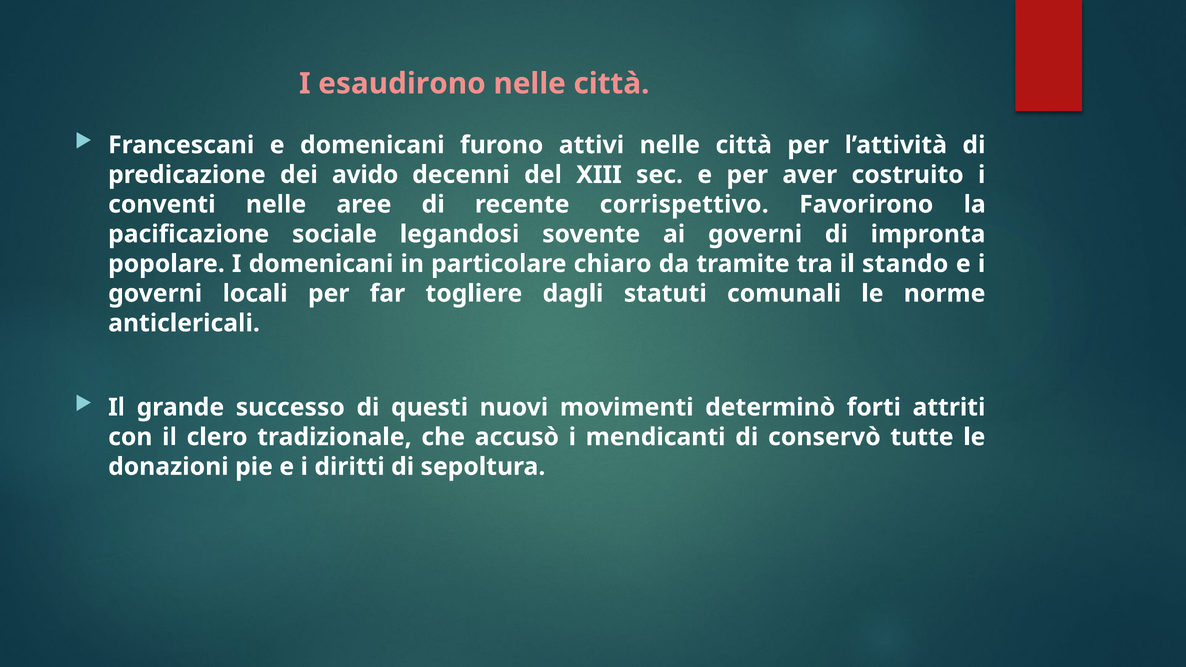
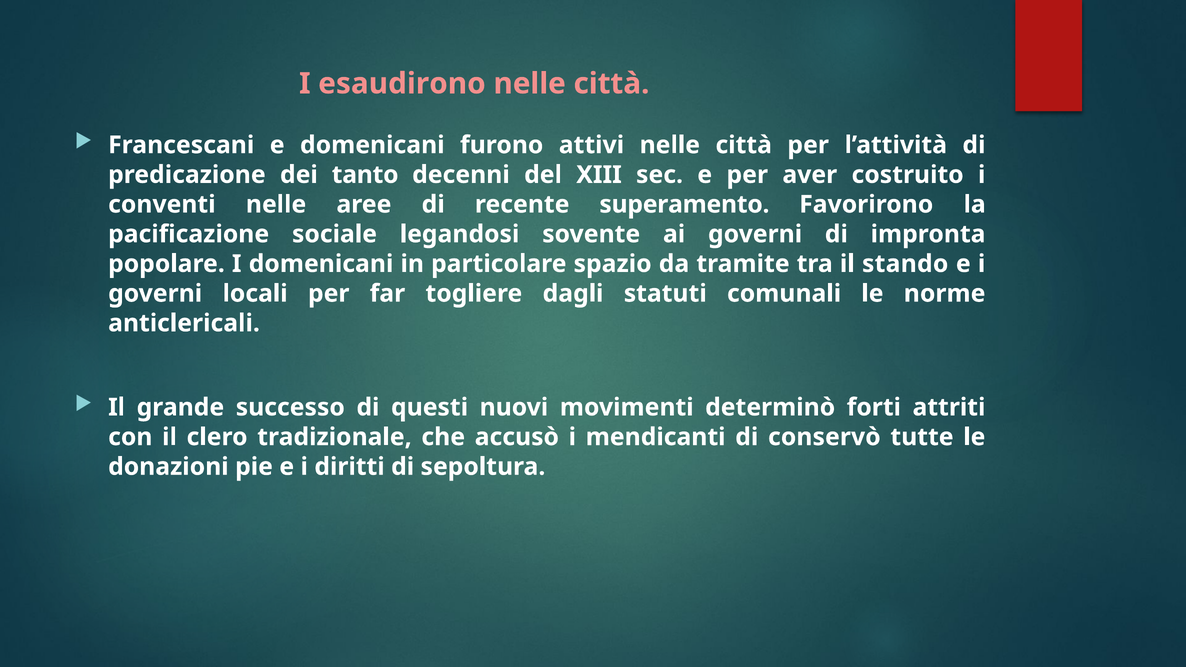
avido: avido -> tanto
corrispettivo: corrispettivo -> superamento
chiaro: chiaro -> spazio
